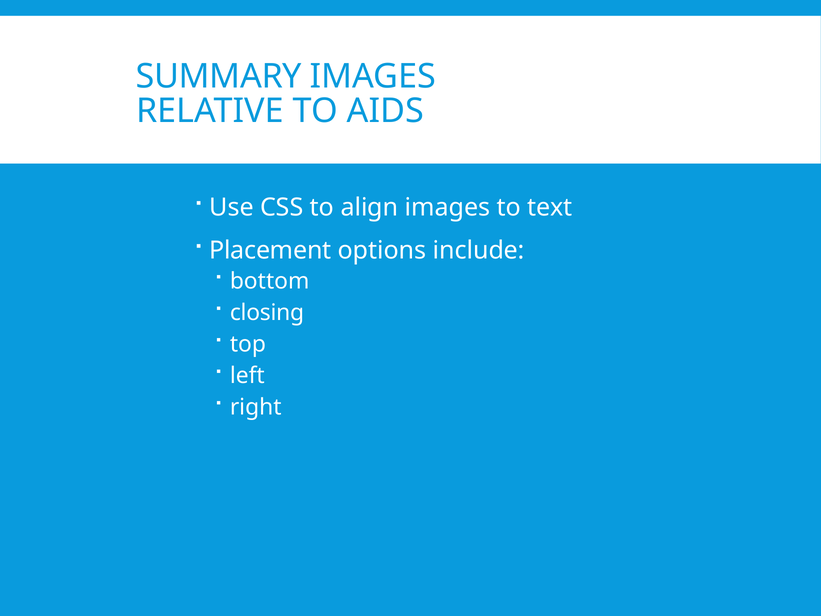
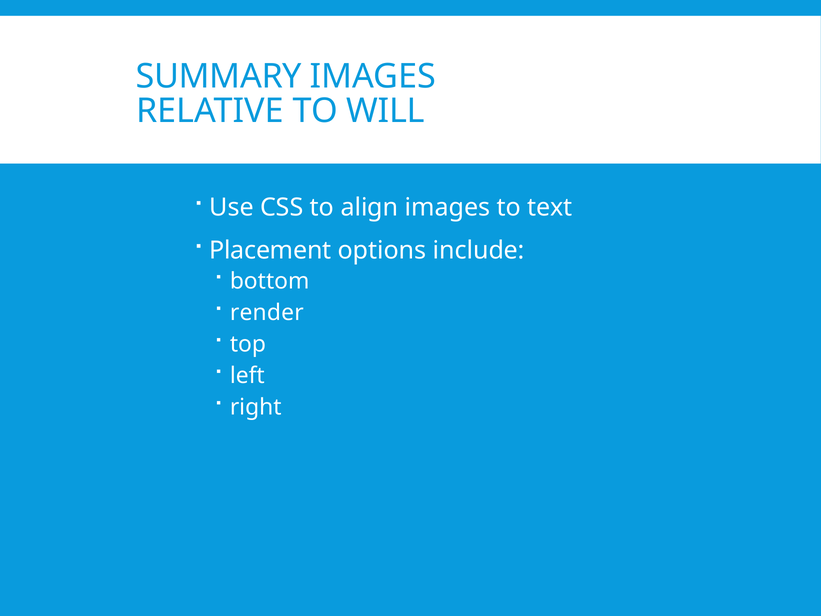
AIDS: AIDS -> WILL
closing: closing -> render
